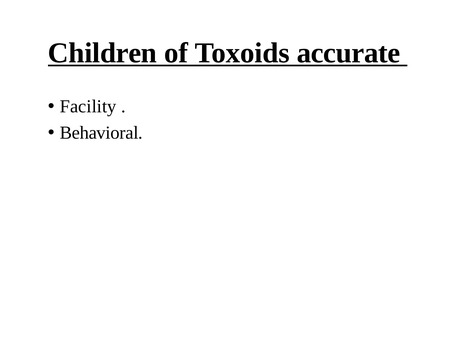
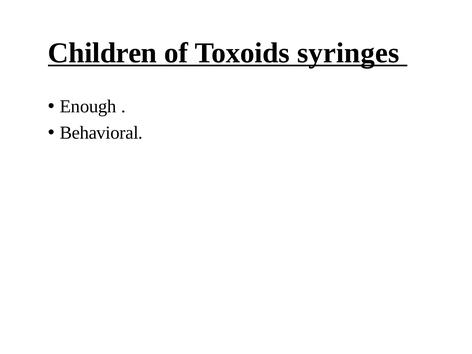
accurate: accurate -> syringes
Facility: Facility -> Enough
